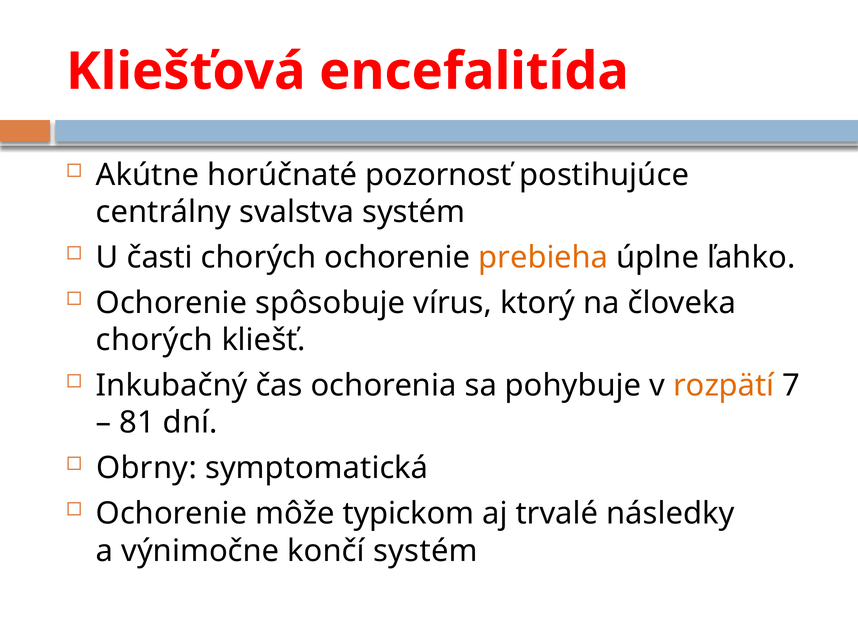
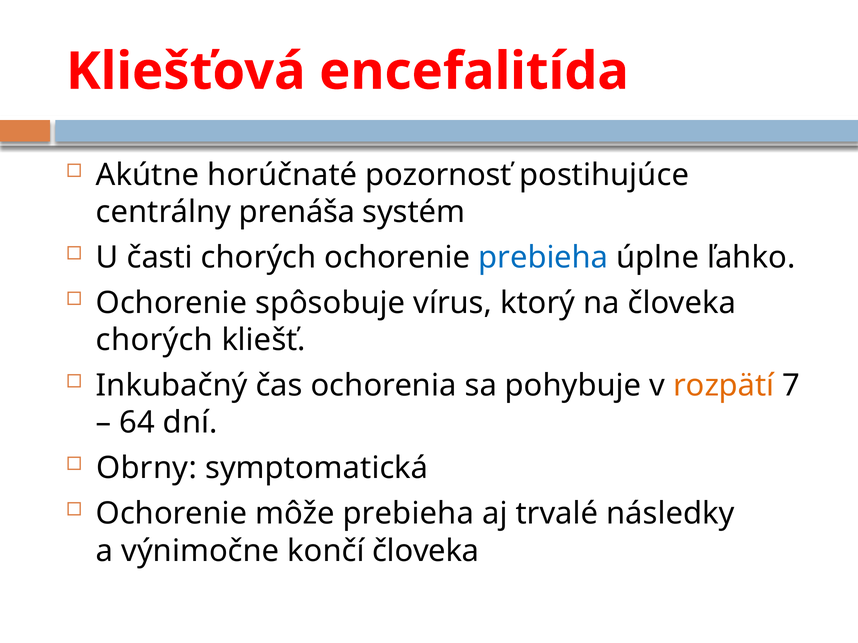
svalstva: svalstva -> prenáša
prebieha at (543, 258) colour: orange -> blue
81: 81 -> 64
môže typickom: typickom -> prebieha
končí systém: systém -> človeka
